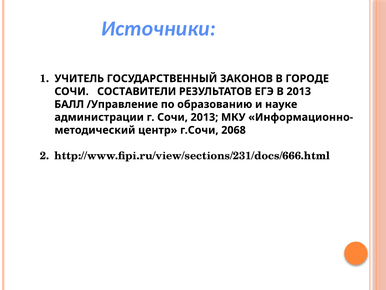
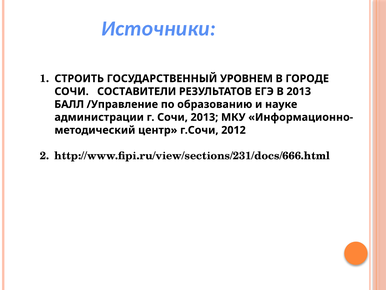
УЧИТЕЛЬ: УЧИТЕЛЬ -> СТРОИТЬ
ЗАКОНОВ: ЗАКОНОВ -> УРОВНЕМ
2068: 2068 -> 2012
